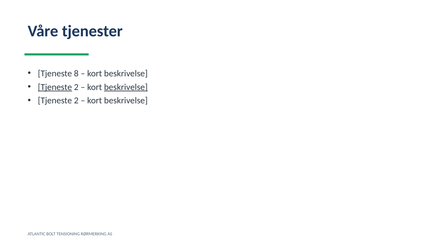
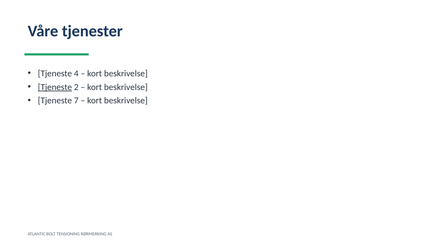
8: 8 -> 4
beskrivelse at (126, 87) underline: present -> none
2 at (76, 101): 2 -> 7
